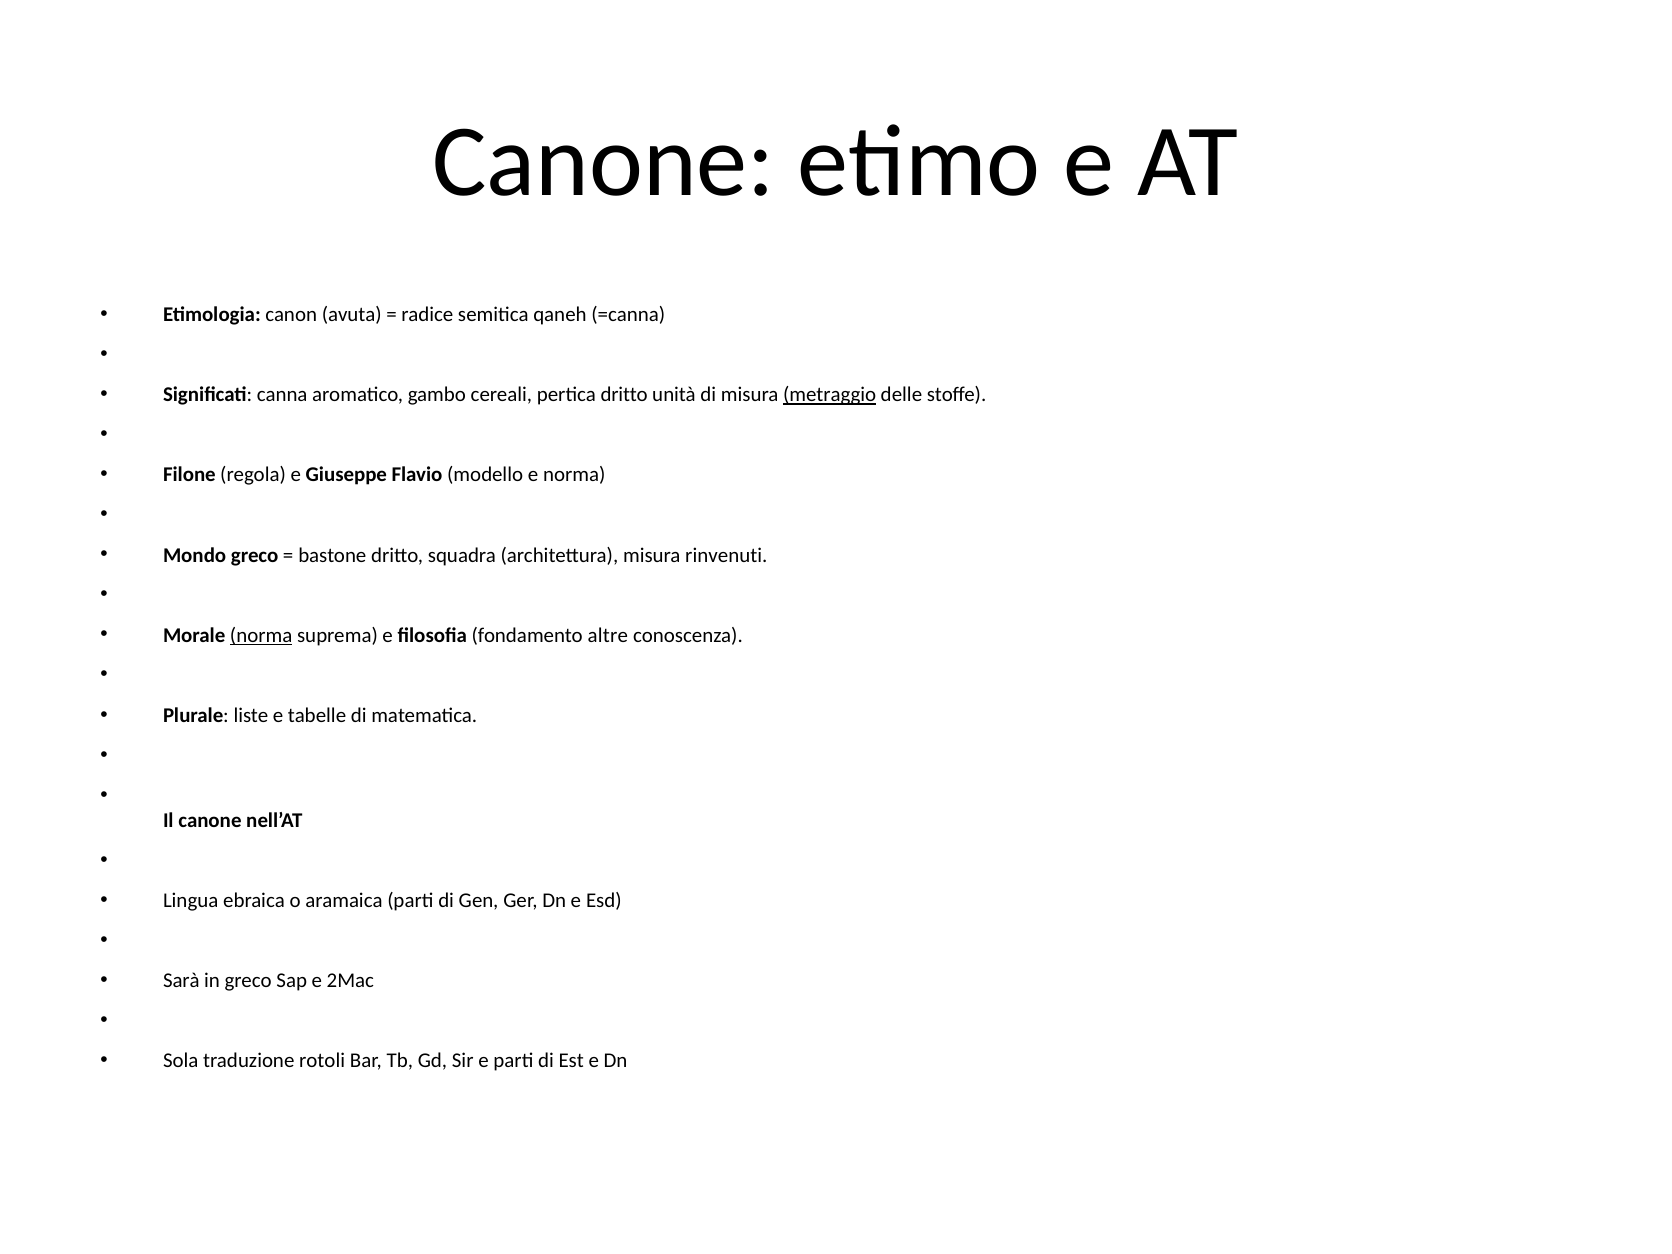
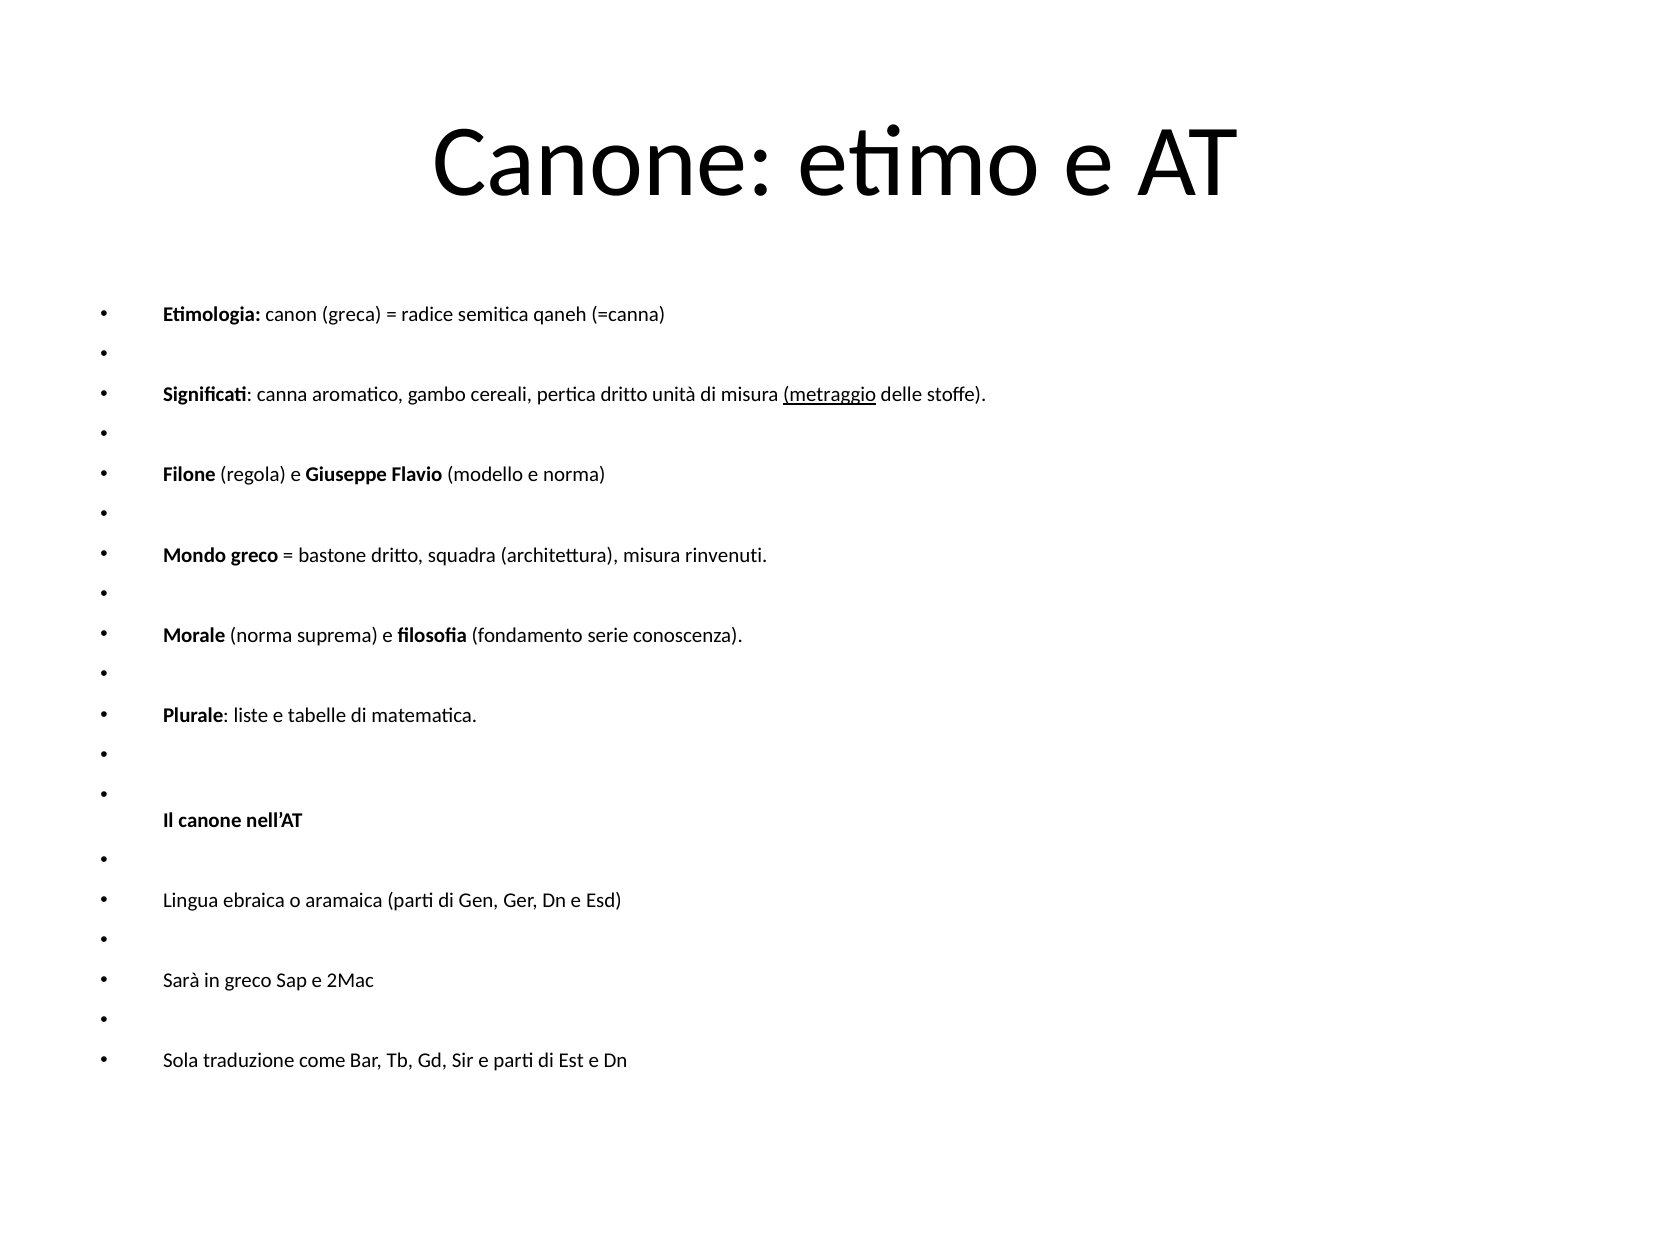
avuta: avuta -> greca
norma at (261, 635) underline: present -> none
altre: altre -> serie
rotoli: rotoli -> come
